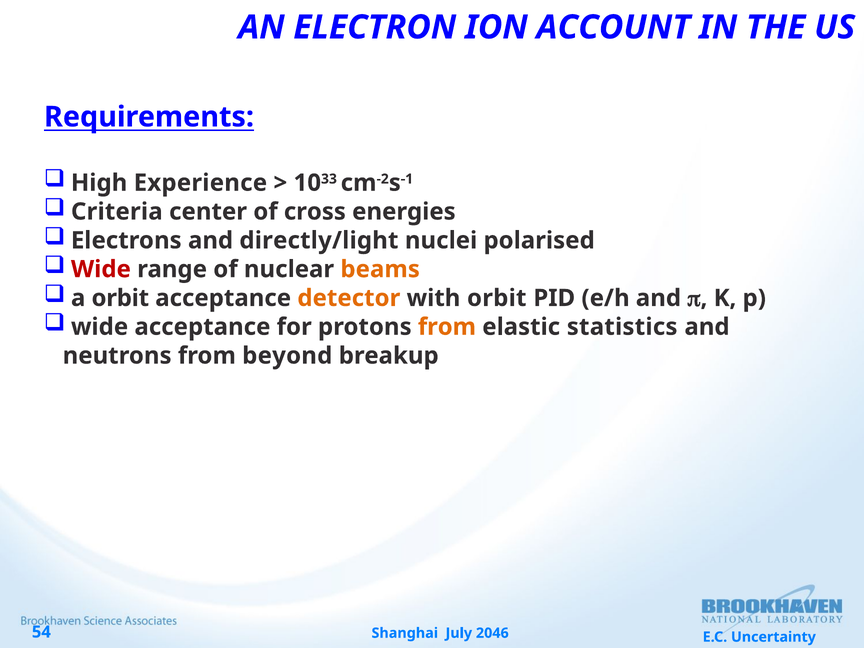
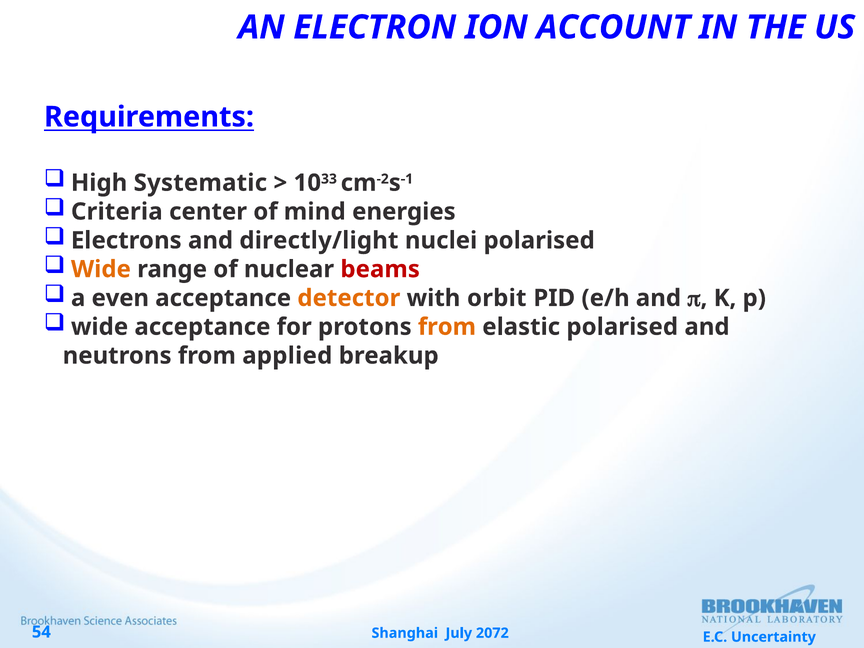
Experience: Experience -> Systematic
cross: cross -> mind
Wide at (101, 269) colour: red -> orange
beams colour: orange -> red
a orbit: orbit -> even
elastic statistics: statistics -> polarised
beyond: beyond -> applied
2046: 2046 -> 2072
